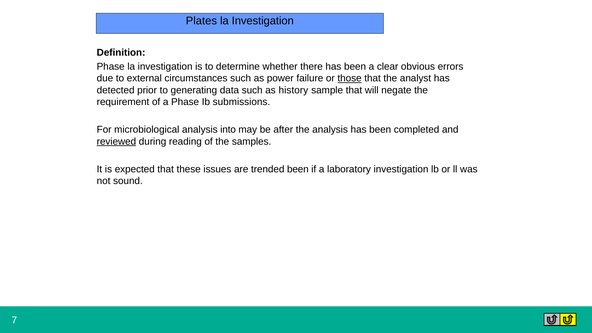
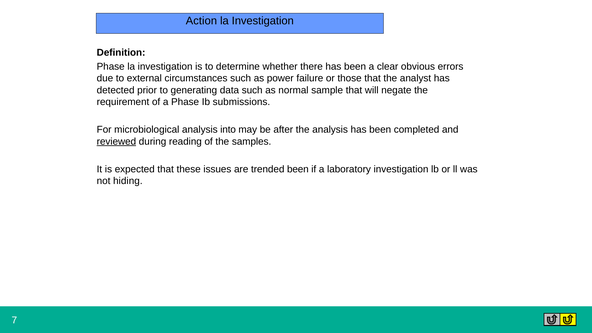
Plates: Plates -> Action
those underline: present -> none
history: history -> normal
sound: sound -> hiding
